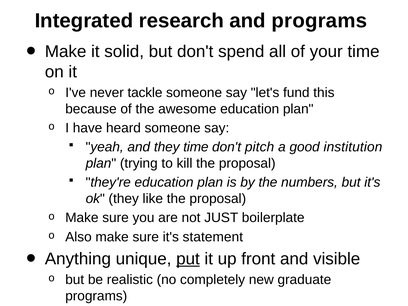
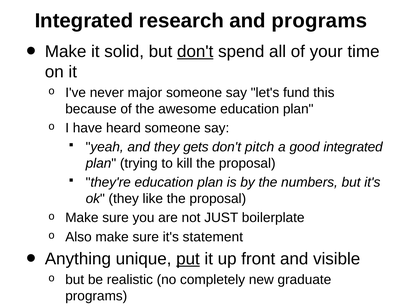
don't at (195, 51) underline: none -> present
tackle: tackle -> major
they time: time -> gets
good institution: institution -> integrated
